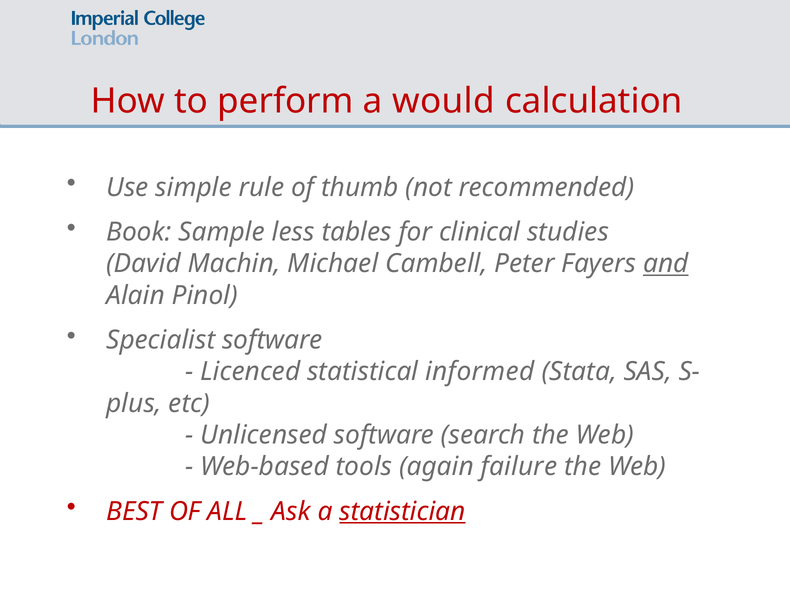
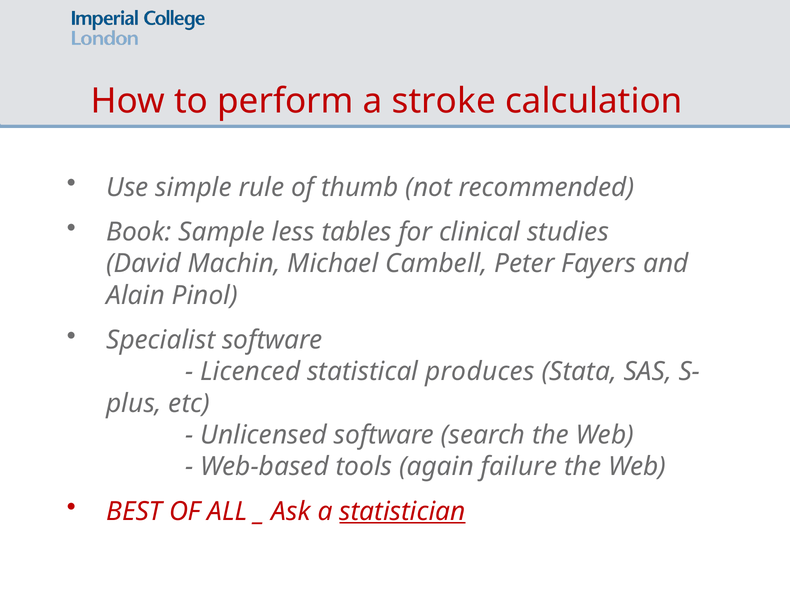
would: would -> stroke
and underline: present -> none
informed: informed -> produces
